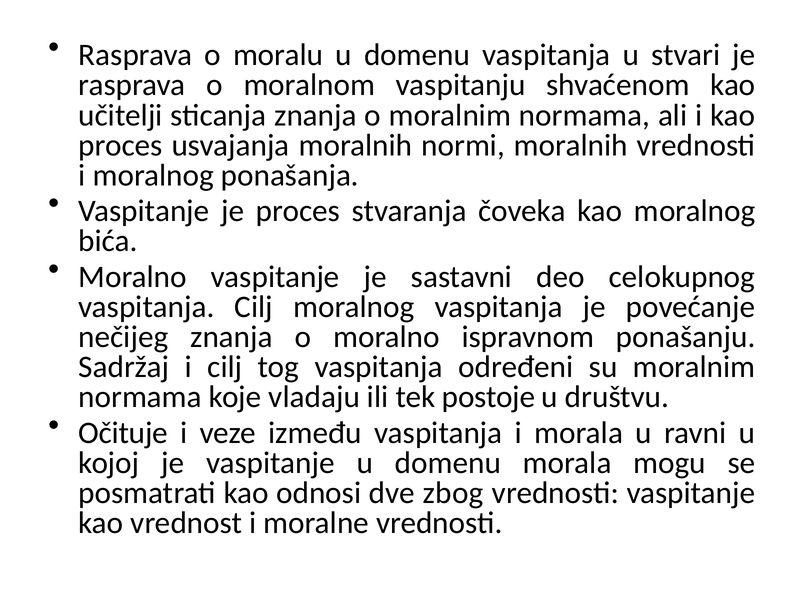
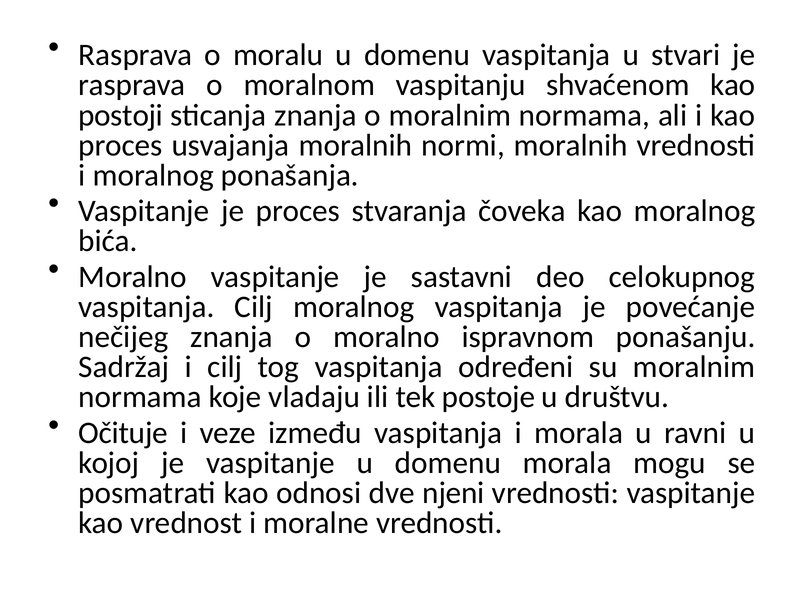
učitelji: učitelji -> postoji
zbog: zbog -> njeni
